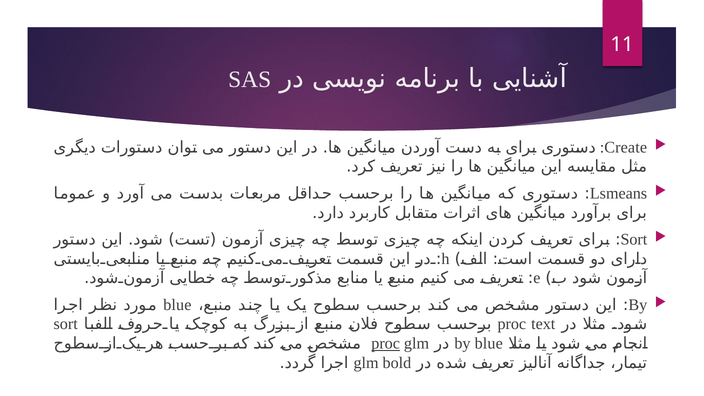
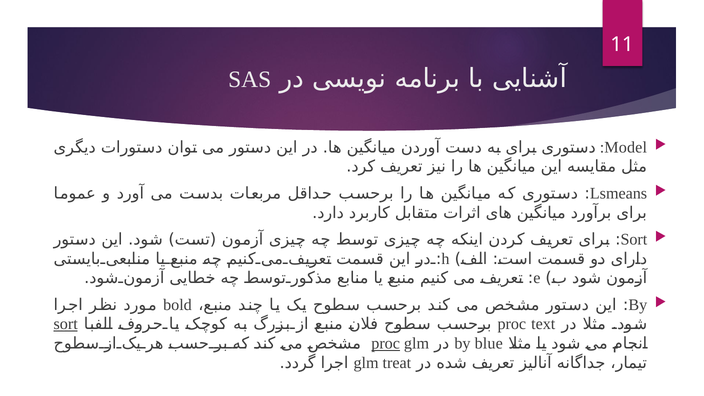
Create: Create -> Model
blue at (177, 305): blue -> bold
sort at (66, 324) underline: none -> present
bold: bold -> treat
